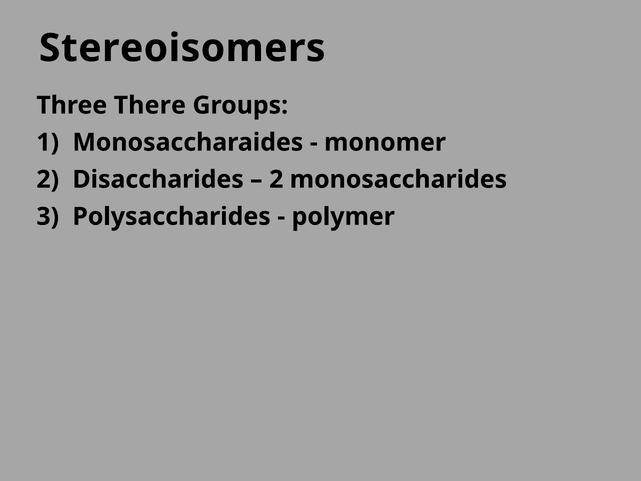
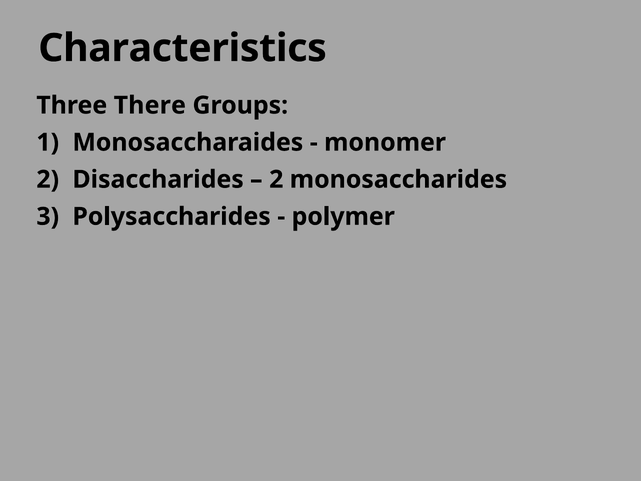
Stereoisomers: Stereoisomers -> Characteristics
